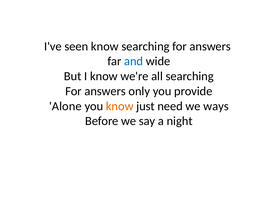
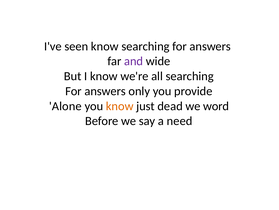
and colour: blue -> purple
need: need -> dead
ways: ways -> word
night: night -> need
